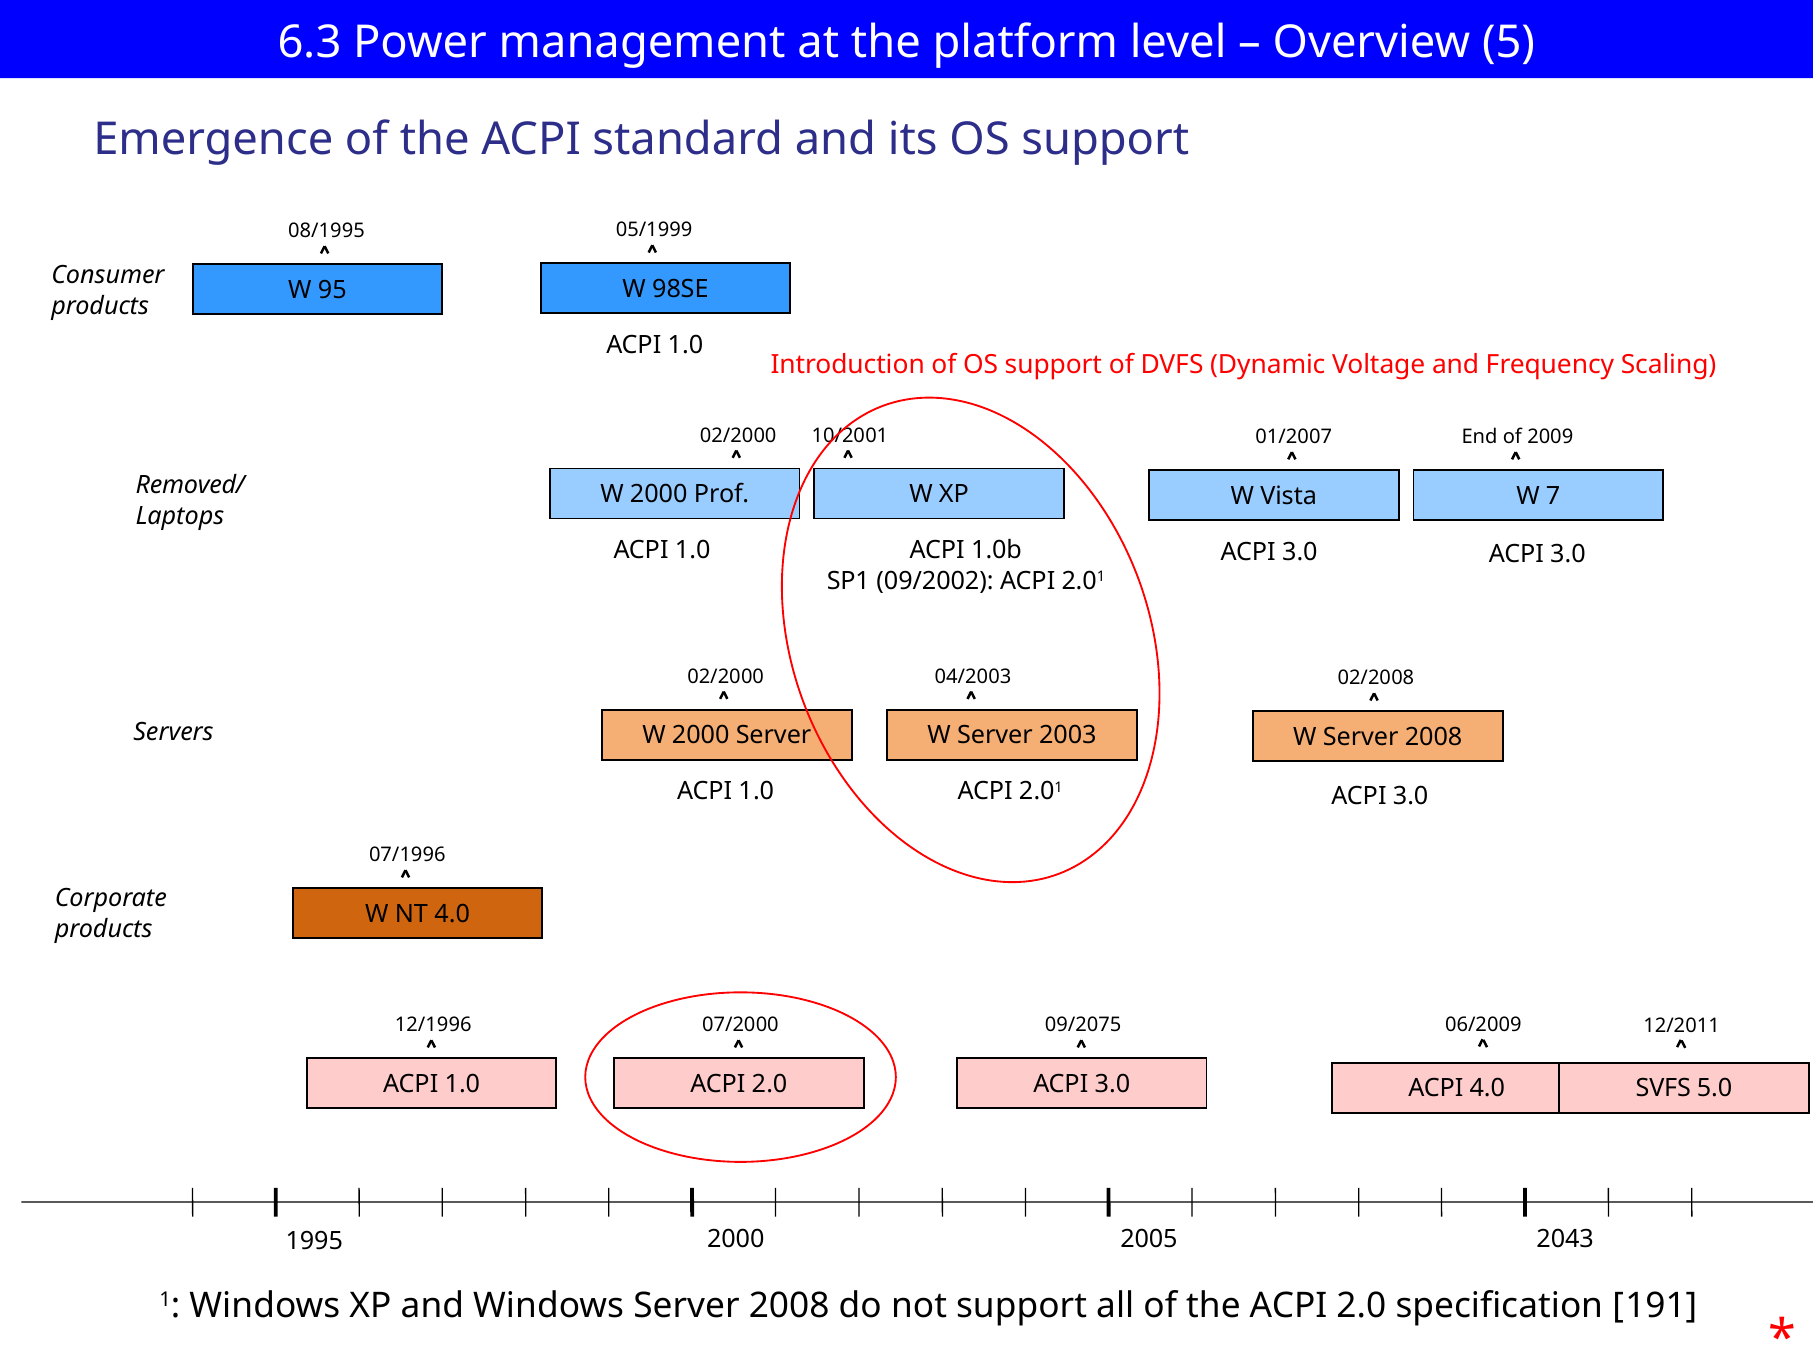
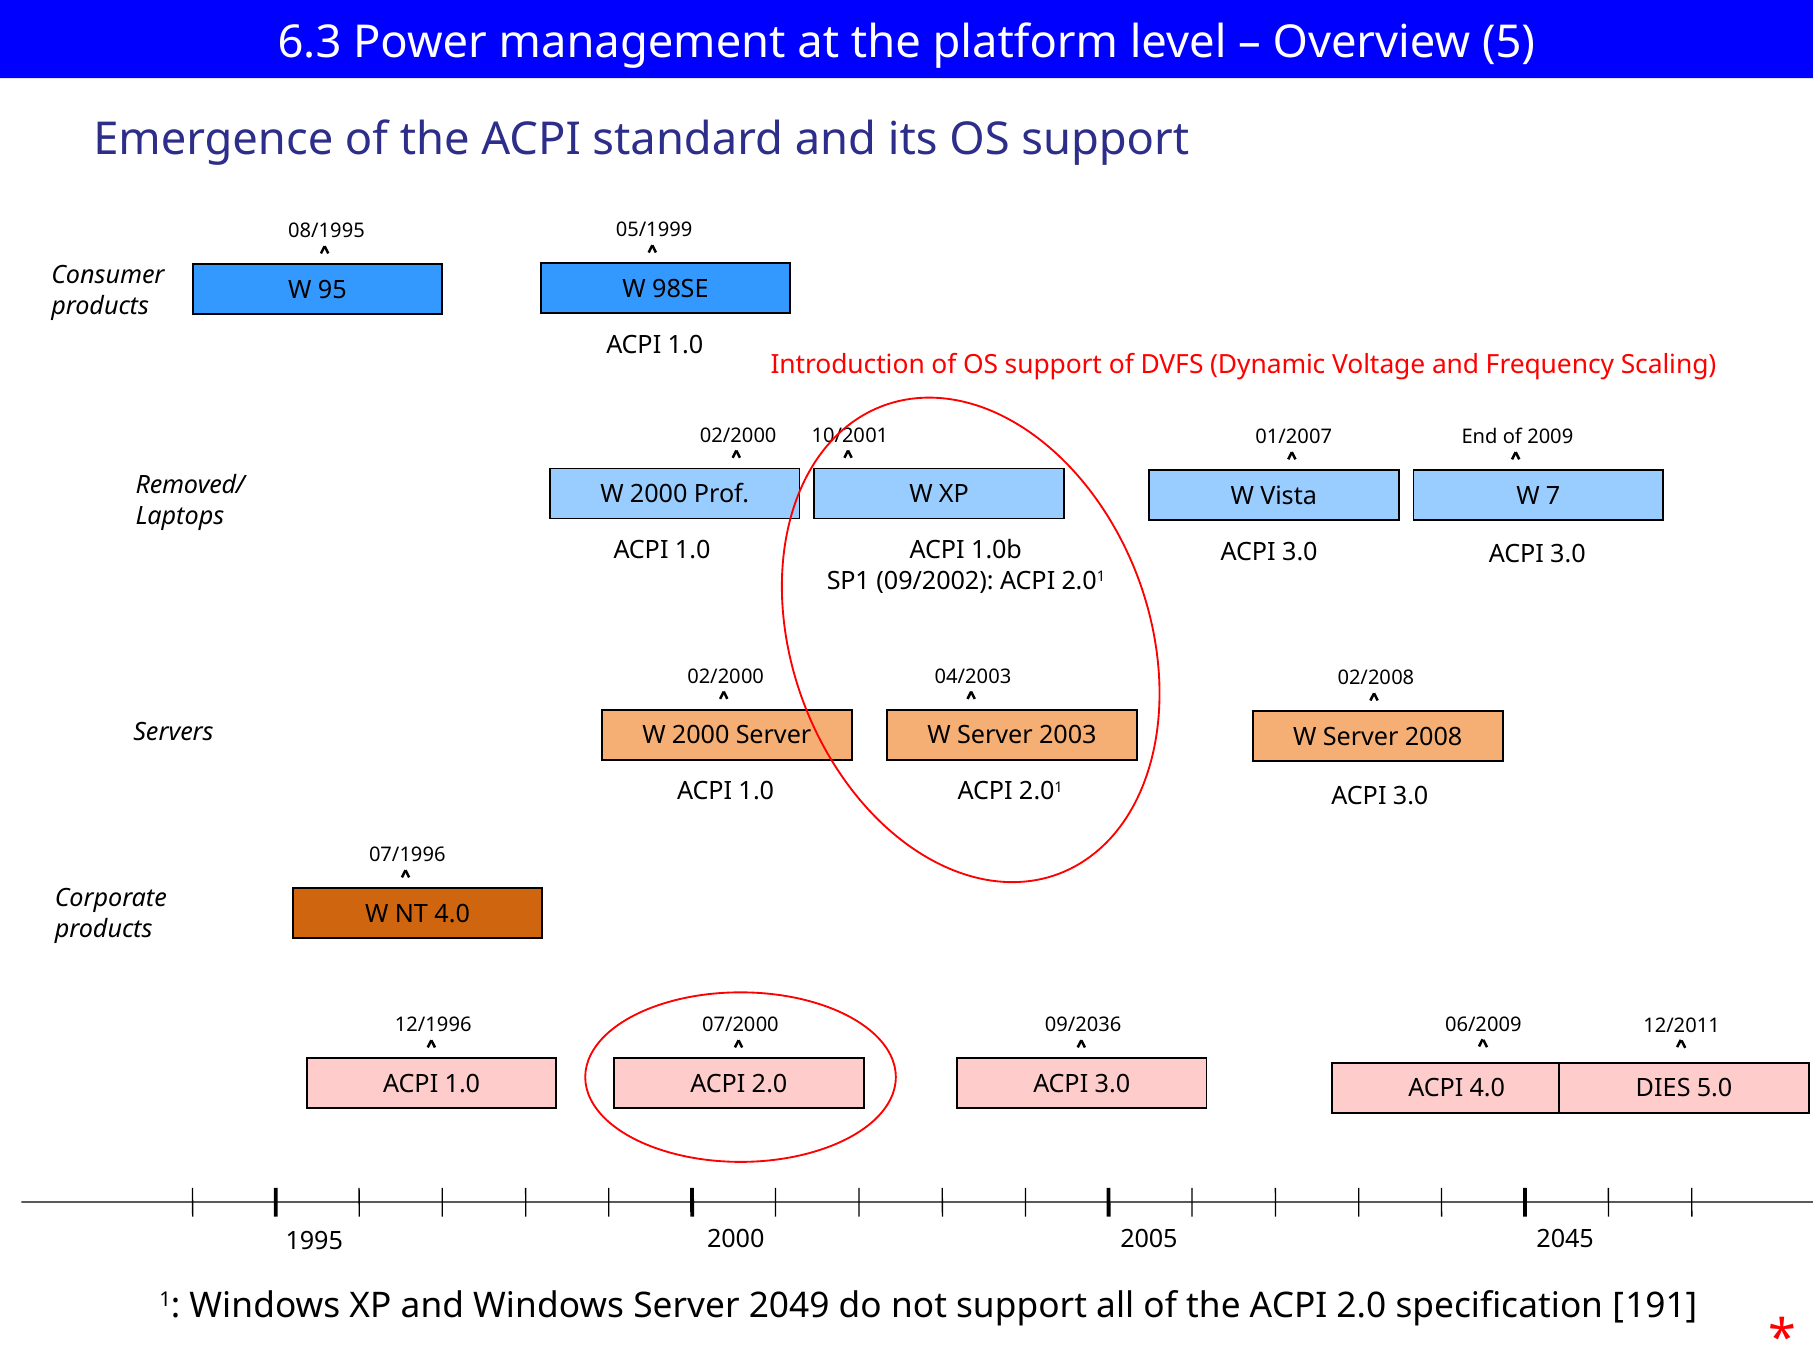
09/2075: 09/2075 -> 09/2036
SVFS: SVFS -> DIES
2043: 2043 -> 2045
Windows Server 2008: 2008 -> 2049
